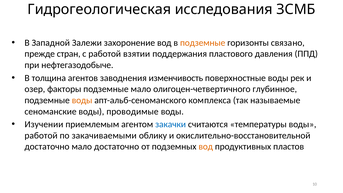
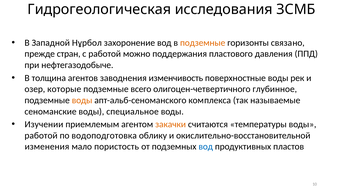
Залежи: Залежи -> Нұрбол
взятии: взятии -> можно
факторы: факторы -> которые
подземные мало: мало -> всего
проводимые: проводимые -> специальное
закачки colour: blue -> orange
закачиваемыми: закачиваемыми -> водоподготовка
достаточно at (47, 147): достаточно -> изменения
мало достаточно: достаточно -> пористость
вод at (206, 147) colour: orange -> blue
